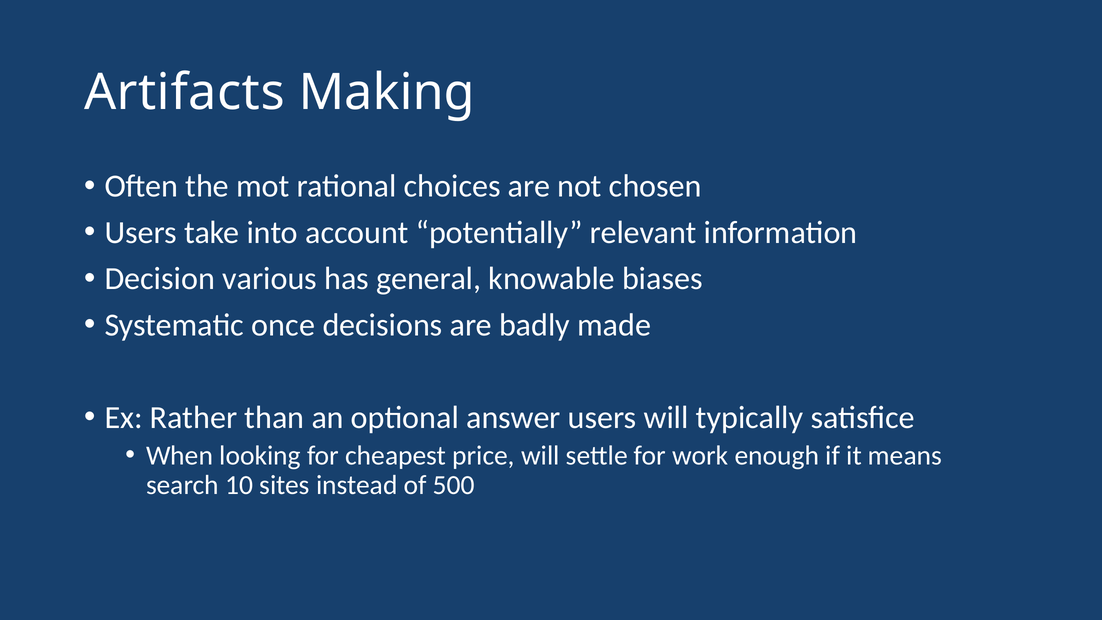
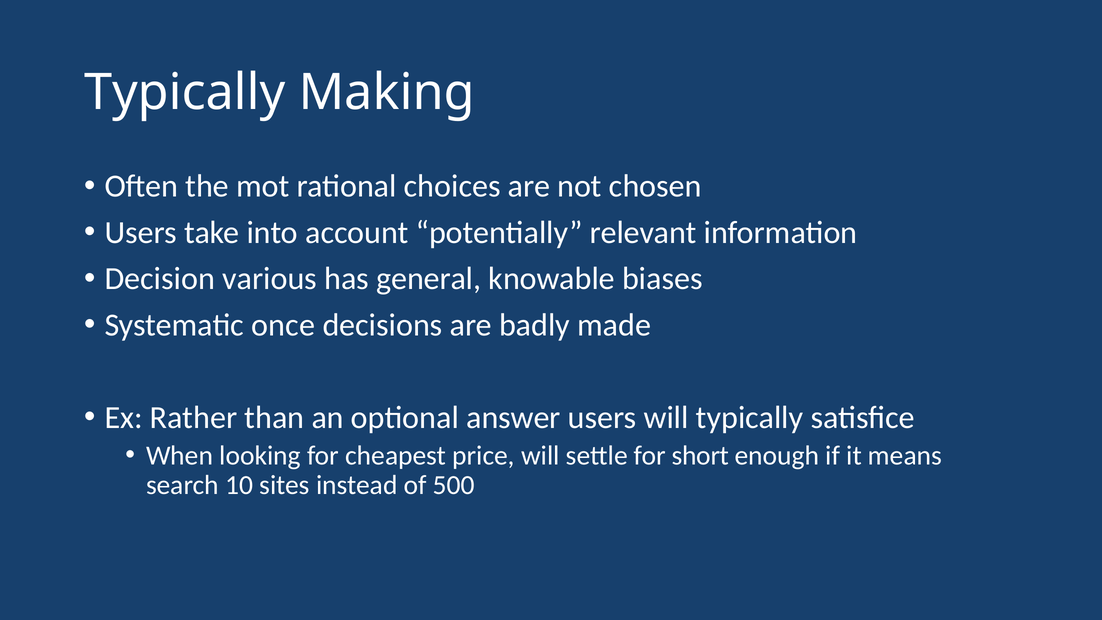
Artifacts at (185, 93): Artifacts -> Typically
work: work -> short
